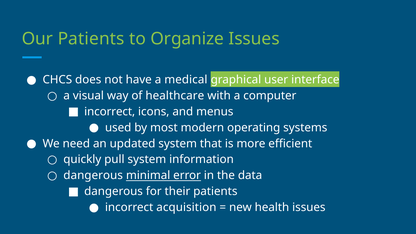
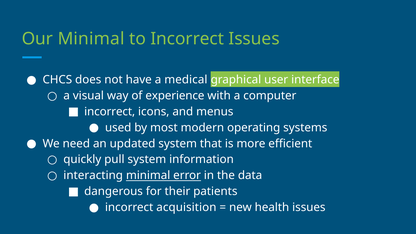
Our Patients: Patients -> Minimal
to Organize: Organize -> Incorrect
healthcare: healthcare -> experience
dangerous at (93, 175): dangerous -> interacting
